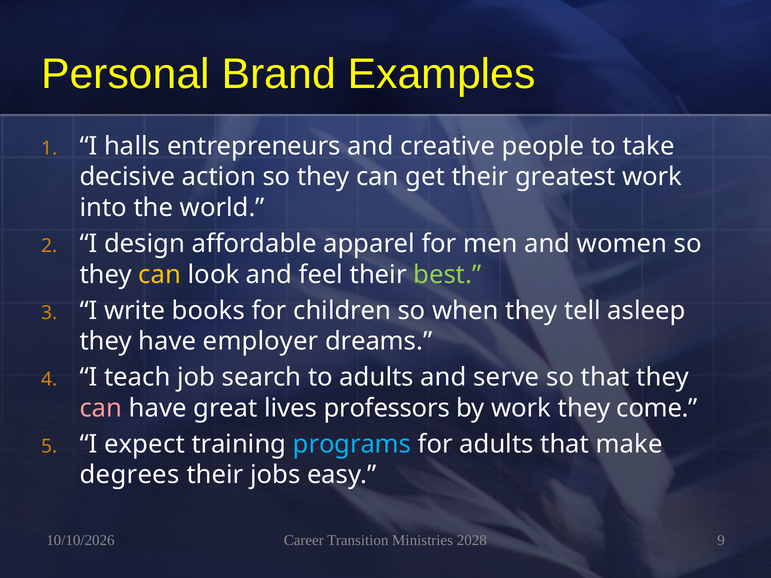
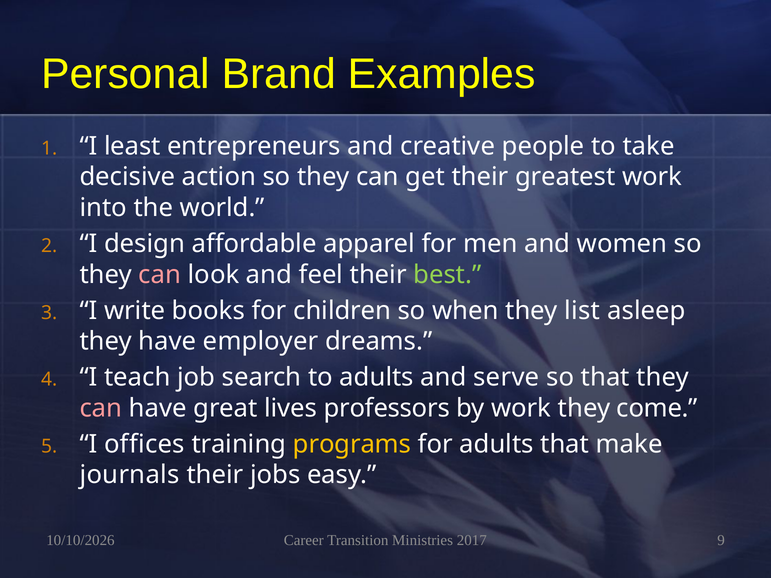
halls: halls -> least
can at (160, 275) colour: yellow -> pink
tell: tell -> list
expect: expect -> offices
programs colour: light blue -> yellow
degrees: degrees -> journals
2028: 2028 -> 2017
